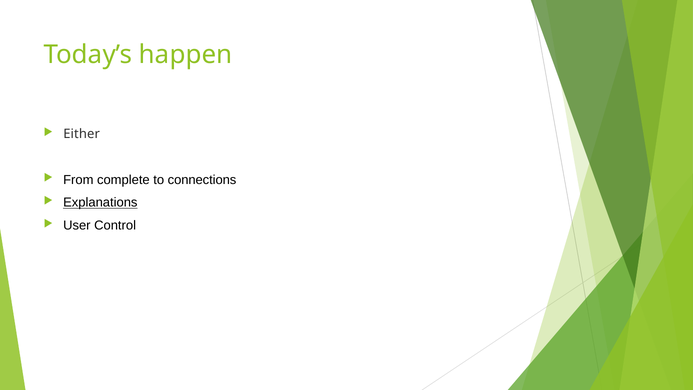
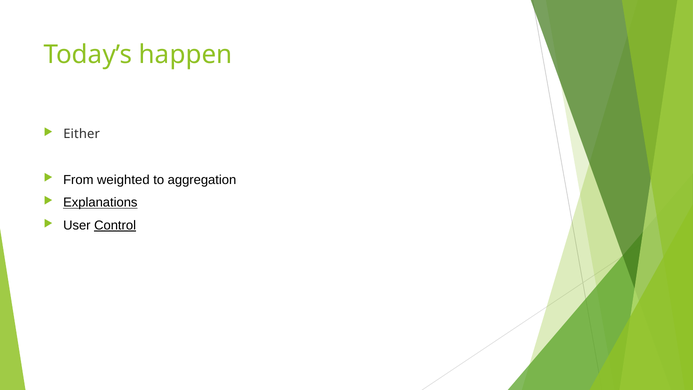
complete: complete -> weighted
connections: connections -> aggregation
Control underline: none -> present
